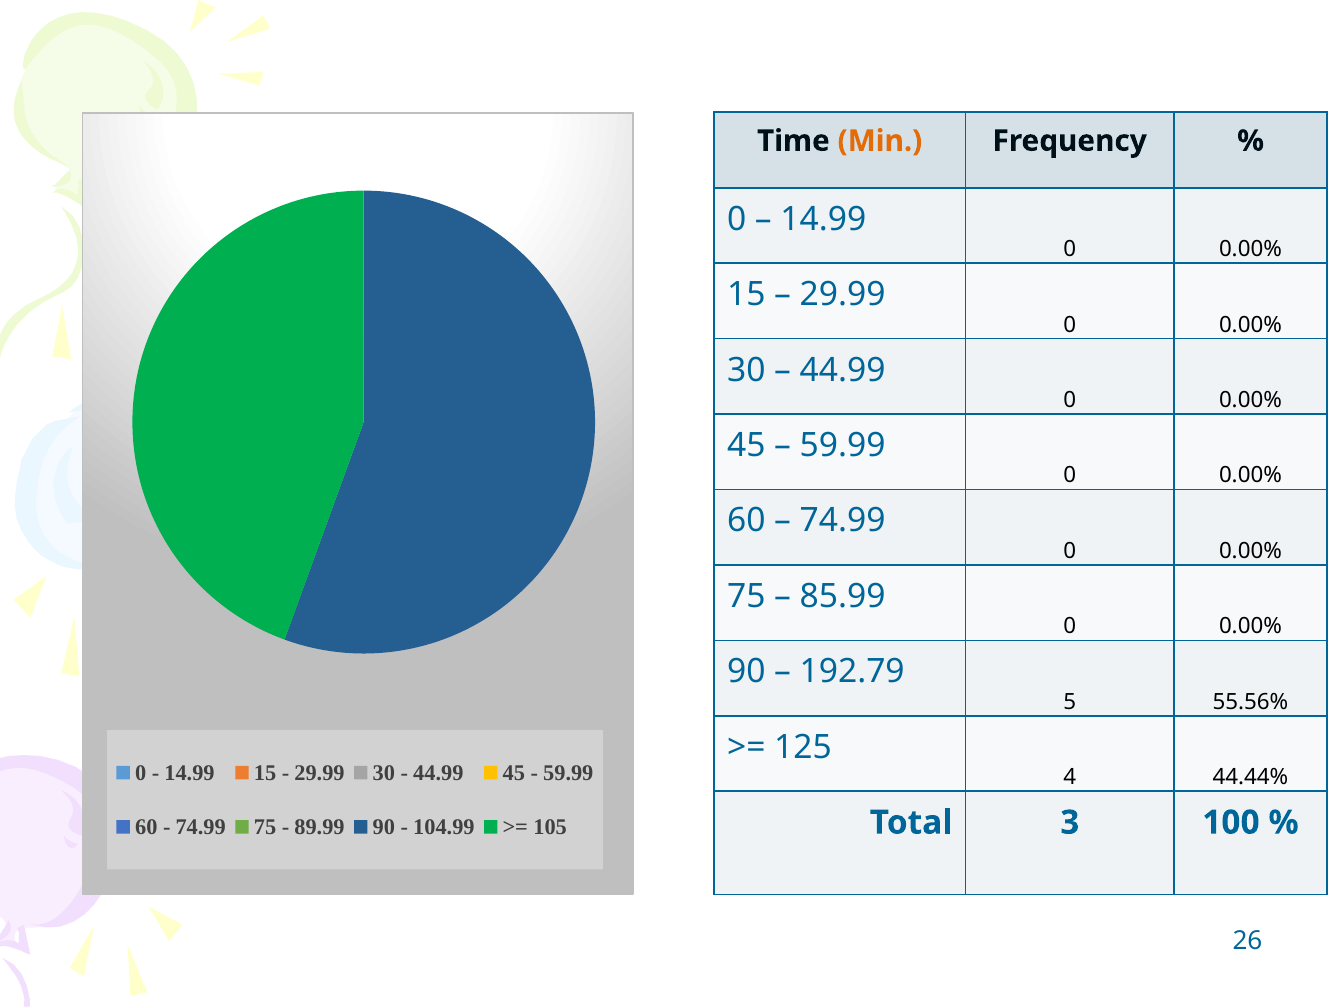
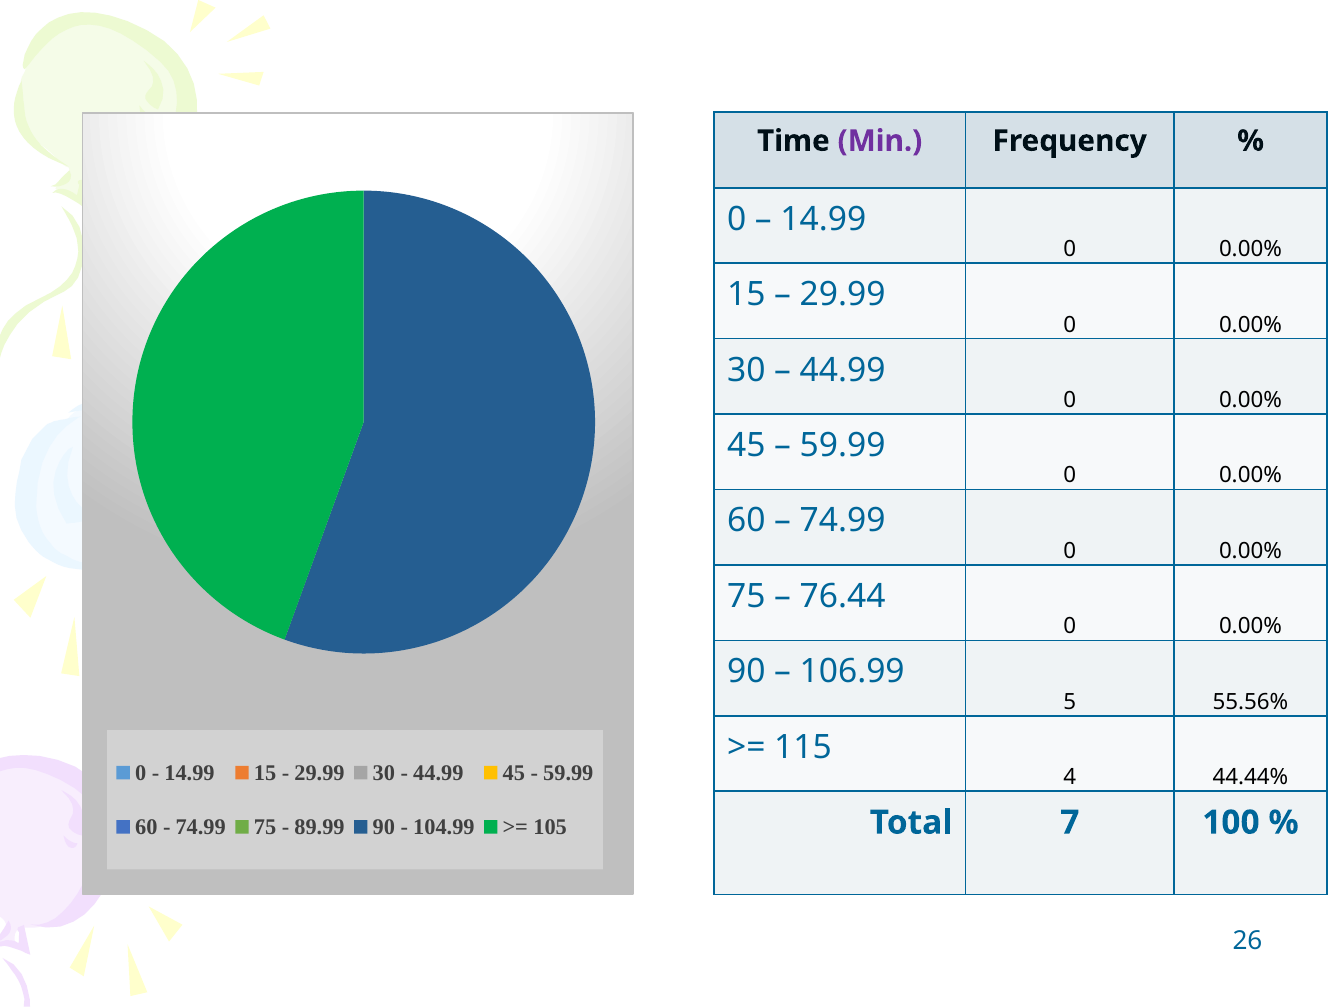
Min colour: orange -> purple
85.99: 85.99 -> 76.44
192.79: 192.79 -> 106.99
125: 125 -> 115
3: 3 -> 7
